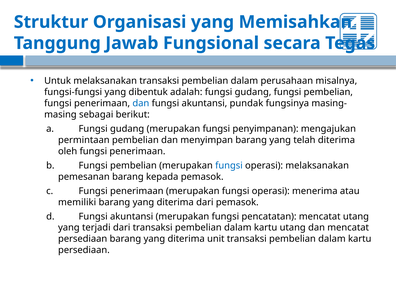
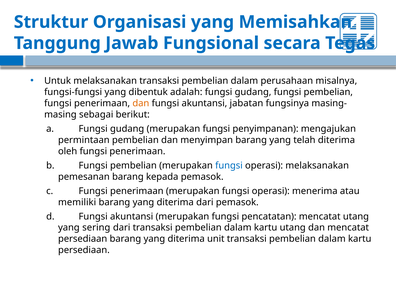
dan at (141, 103) colour: blue -> orange
pundak: pundak -> jabatan
terjadi: terjadi -> sering
